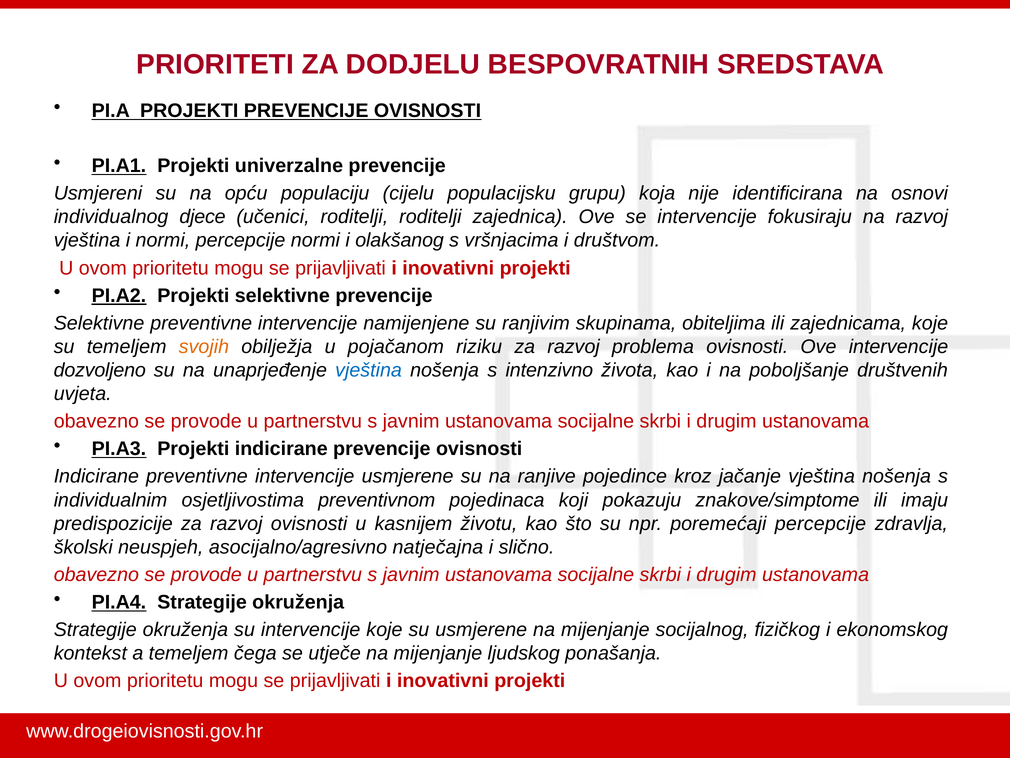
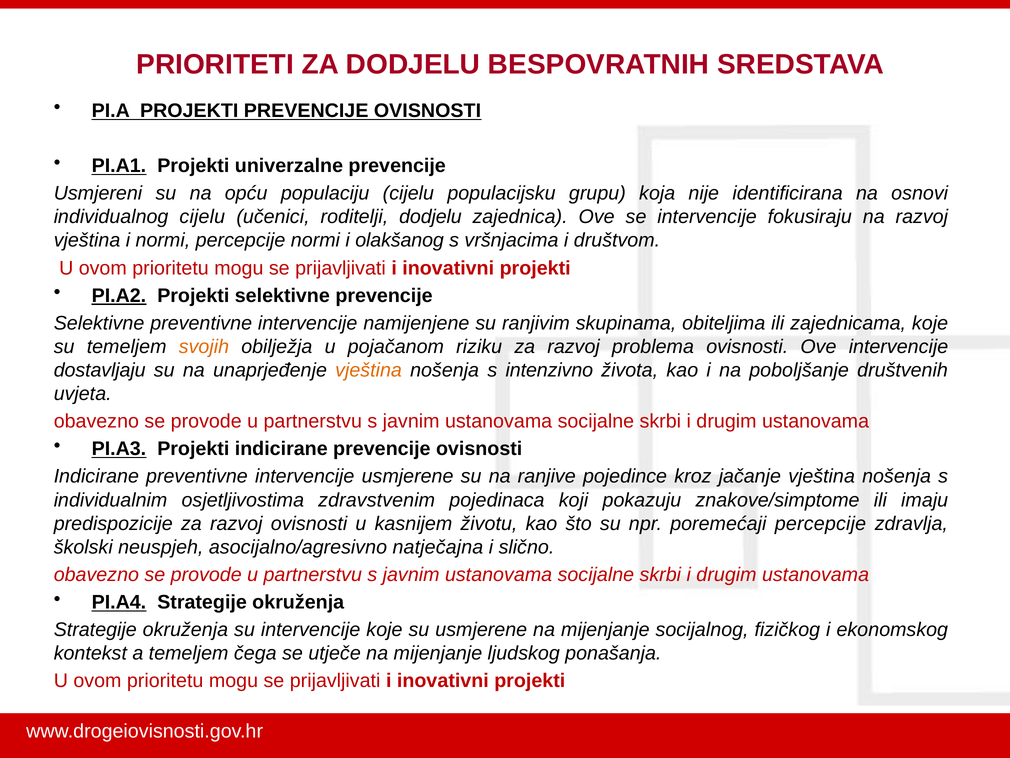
individualnog djece: djece -> cijelu
roditelji roditelji: roditelji -> dodjelu
dozvoljeno: dozvoljeno -> dostavljaju
vještina at (369, 370) colour: blue -> orange
preventivnom: preventivnom -> zdravstvenim
